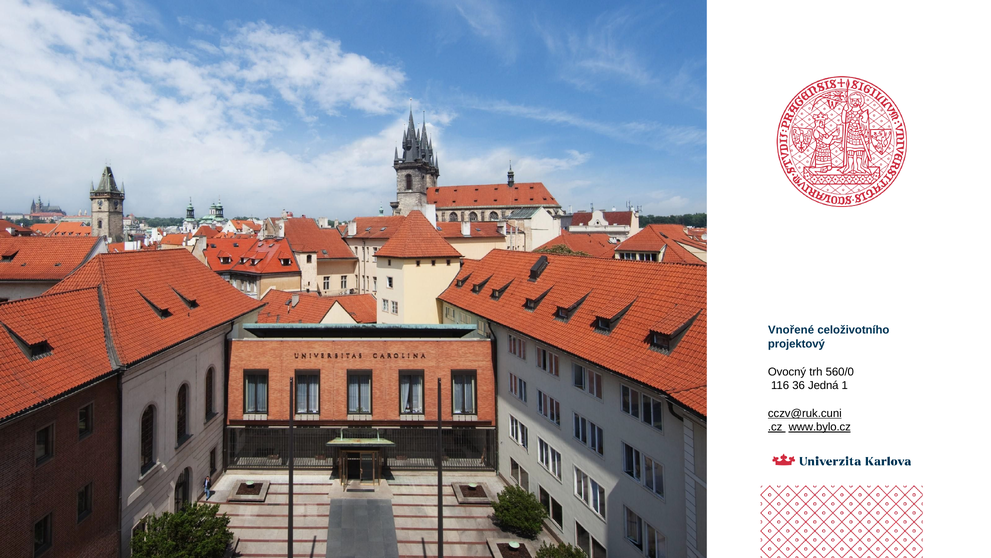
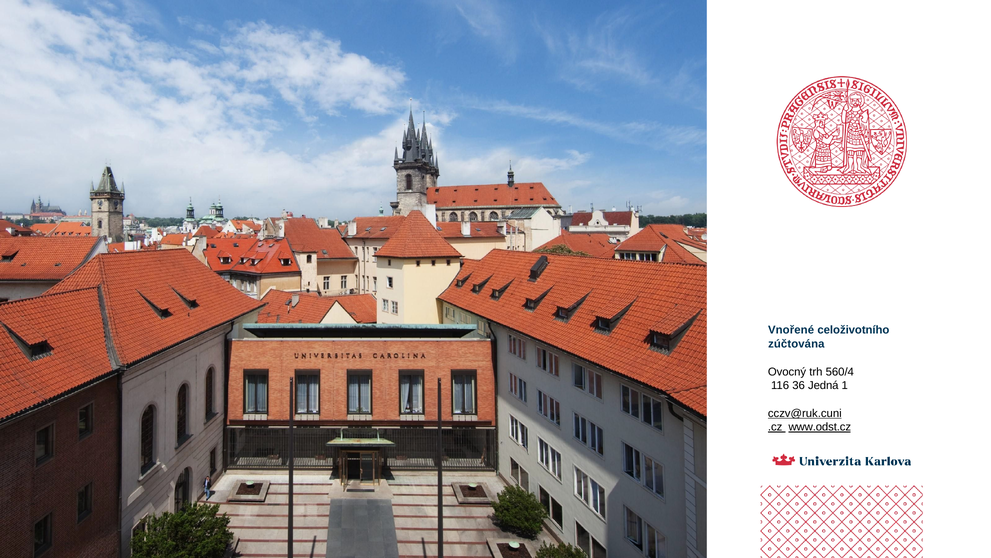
projektový: projektový -> zúčtována
560/0: 560/0 -> 560/4
www.bylo.cz: www.bylo.cz -> www.odst.cz
